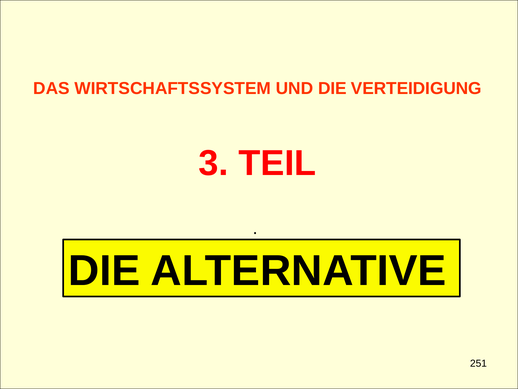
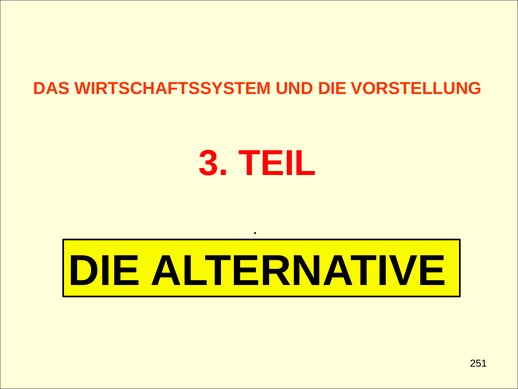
VERTEIDIGUNG: VERTEIDIGUNG -> VORSTELLUNG
